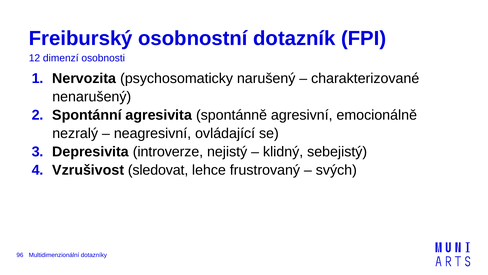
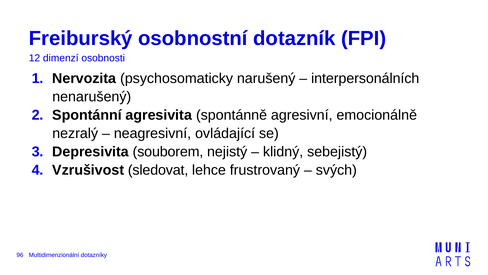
charakterizované: charakterizované -> interpersonálních
introverze: introverze -> souborem
